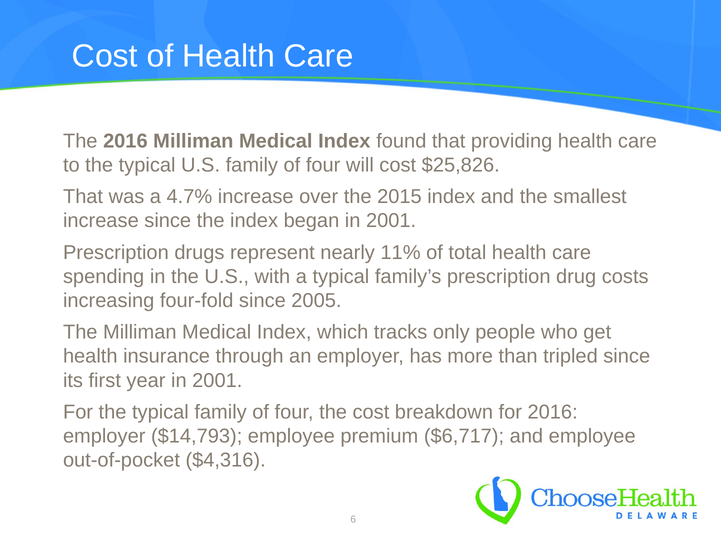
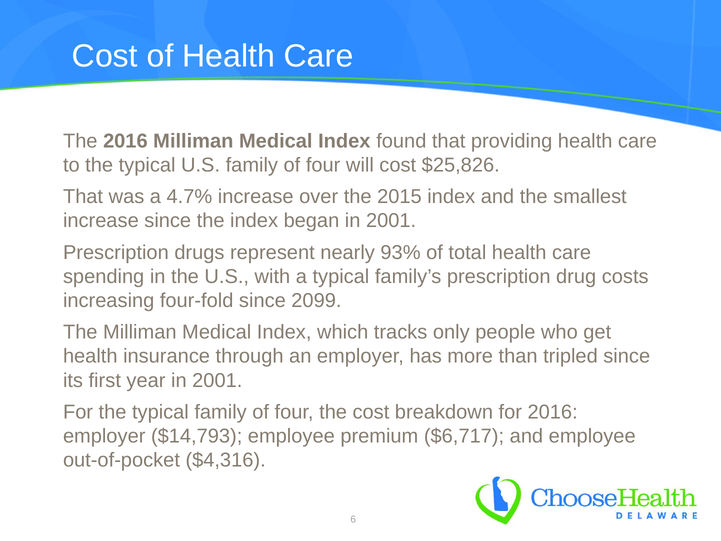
11%: 11% -> 93%
2005: 2005 -> 2099
